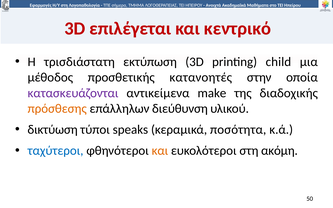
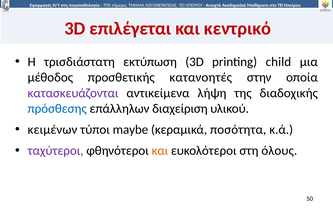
make: make -> λήψη
πρόσθεσης colour: orange -> blue
διεύθυνση: διεύθυνση -> διαχείριση
δικτύωση: δικτύωση -> κειμένων
speaks: speaks -> maybe
ταχύτεροι colour: blue -> purple
ακόμη: ακόμη -> όλους
